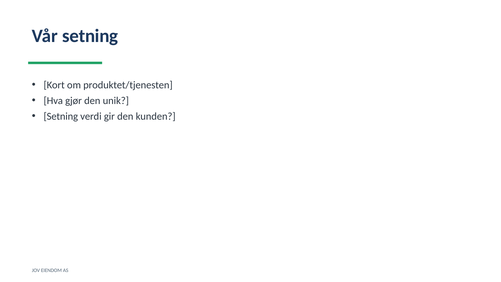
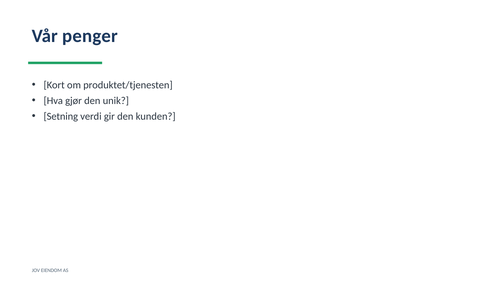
Vår setning: setning -> penger
